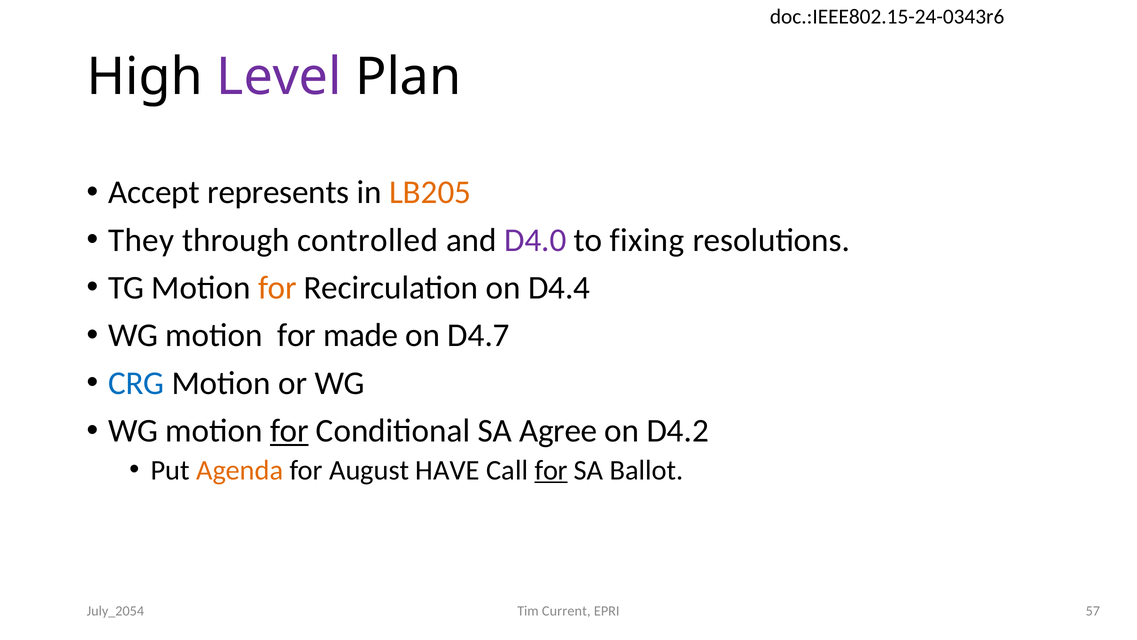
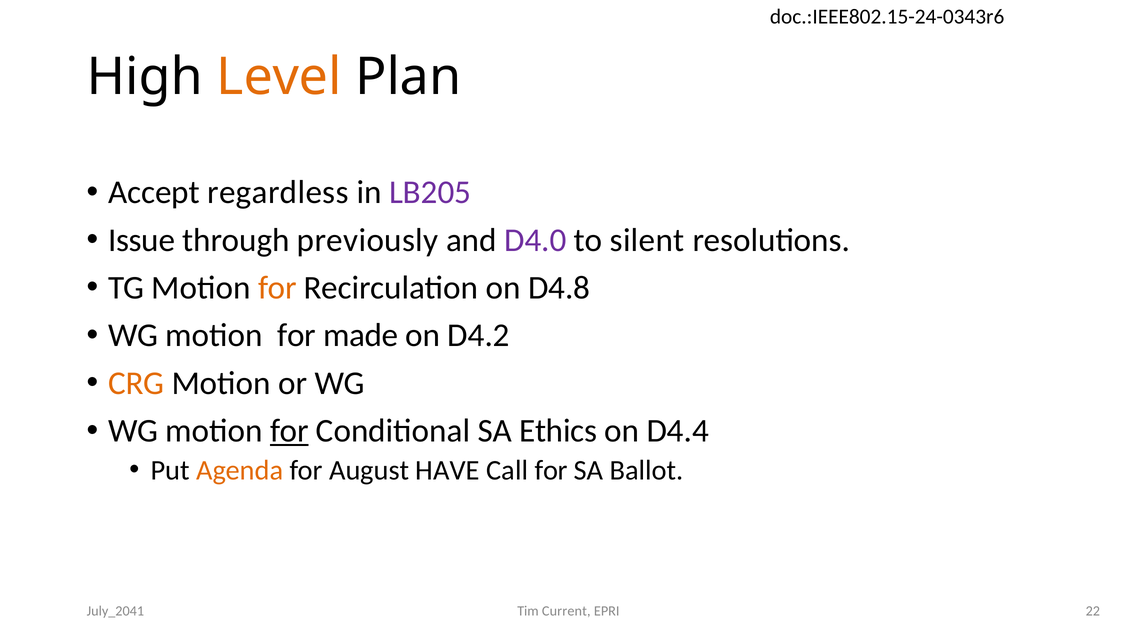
Level colour: purple -> orange
represents: represents -> regardless
LB205 colour: orange -> purple
They: They -> Issue
controlled: controlled -> previously
fixing: fixing -> silent
D4.4: D4.4 -> D4.8
D4.7: D4.7 -> D4.2
CRG colour: blue -> orange
Agree: Agree -> Ethics
D4.2: D4.2 -> D4.4
for at (551, 470) underline: present -> none
57: 57 -> 22
July_2054: July_2054 -> July_2041
